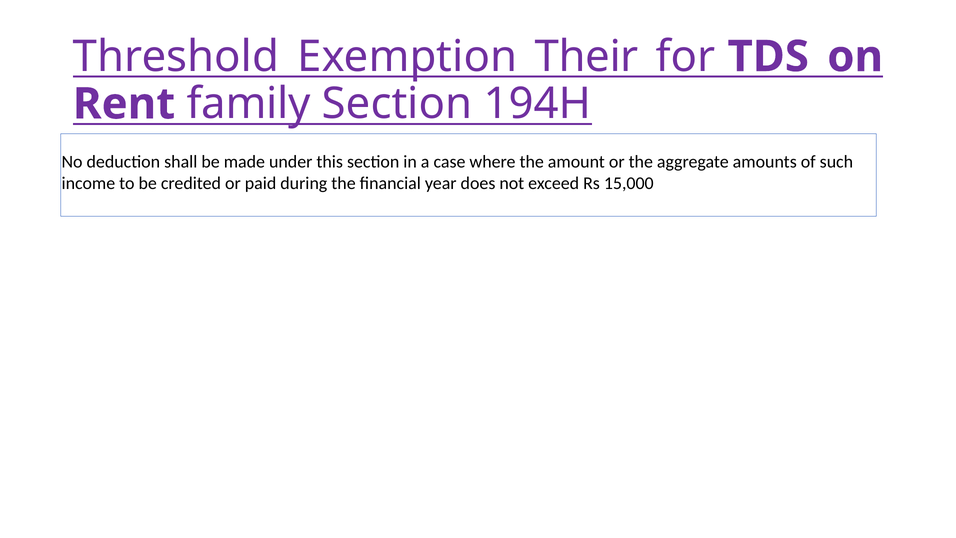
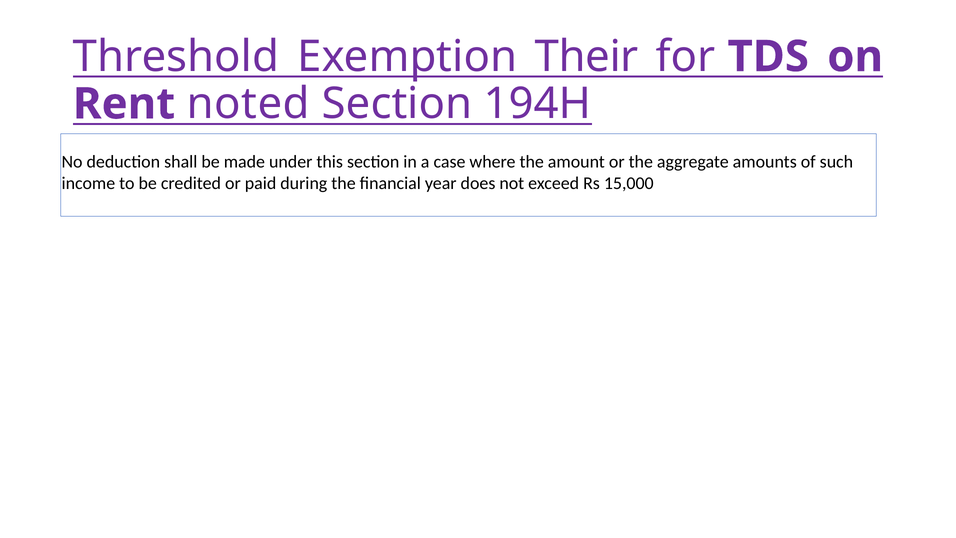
family: family -> noted
